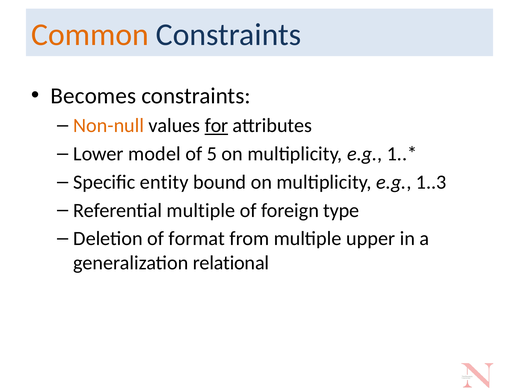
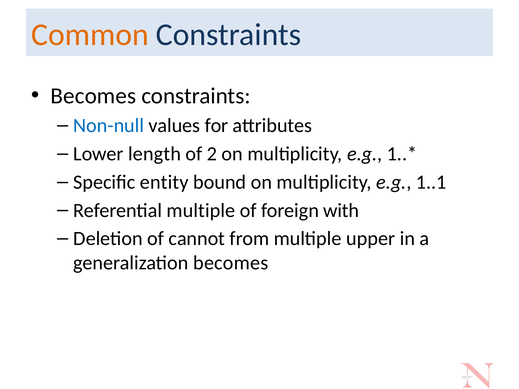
Non-null colour: orange -> blue
for underline: present -> none
model: model -> length
5: 5 -> 2
1..3: 1..3 -> 1..1
type: type -> with
format: format -> cannot
generalization relational: relational -> becomes
